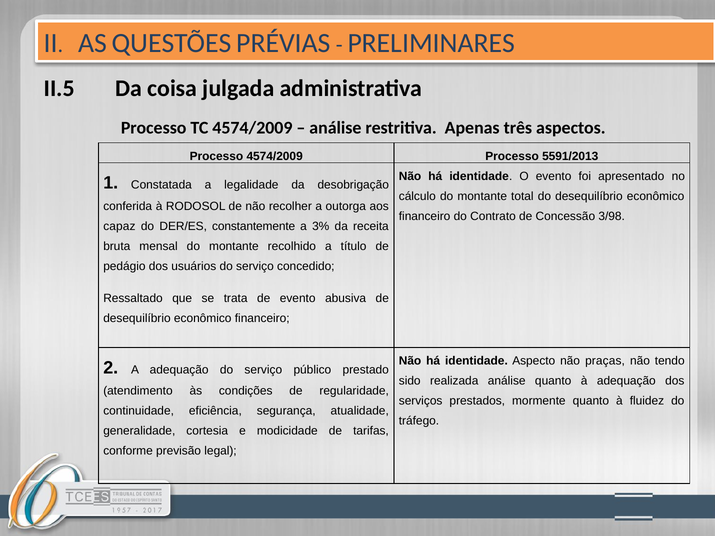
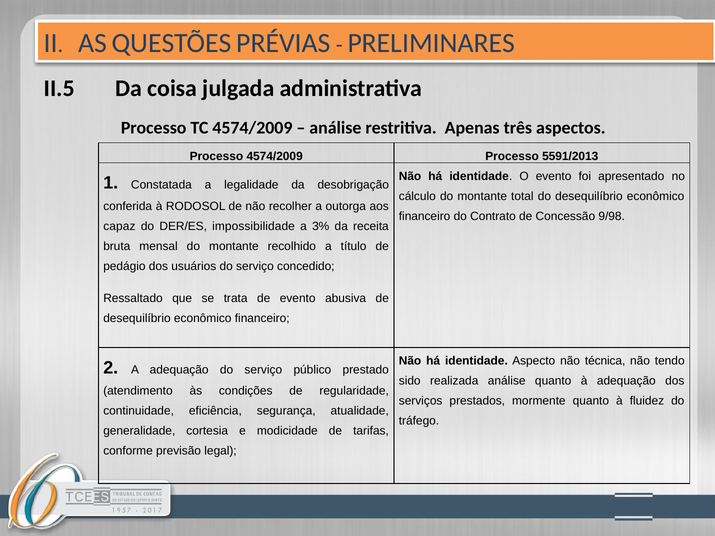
3/98: 3/98 -> 9/98
constantemente: constantemente -> impossibilidade
praças: praças -> técnica
